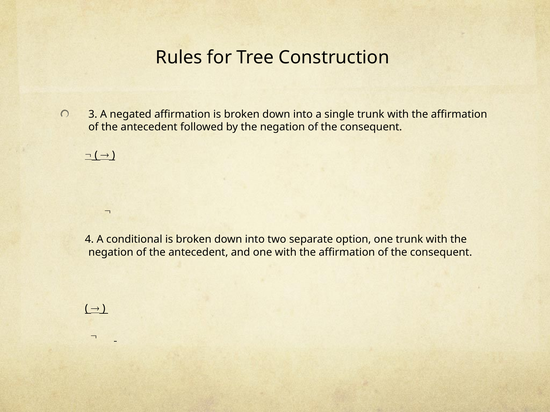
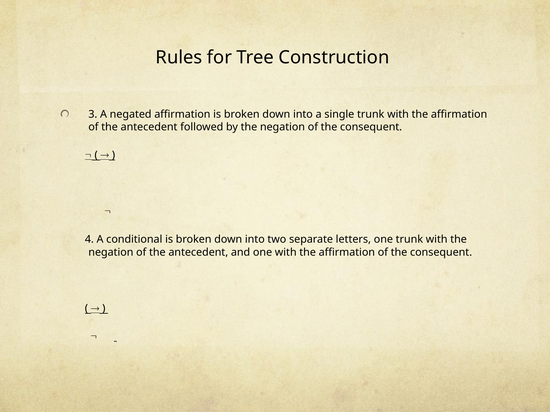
option: option -> letters
